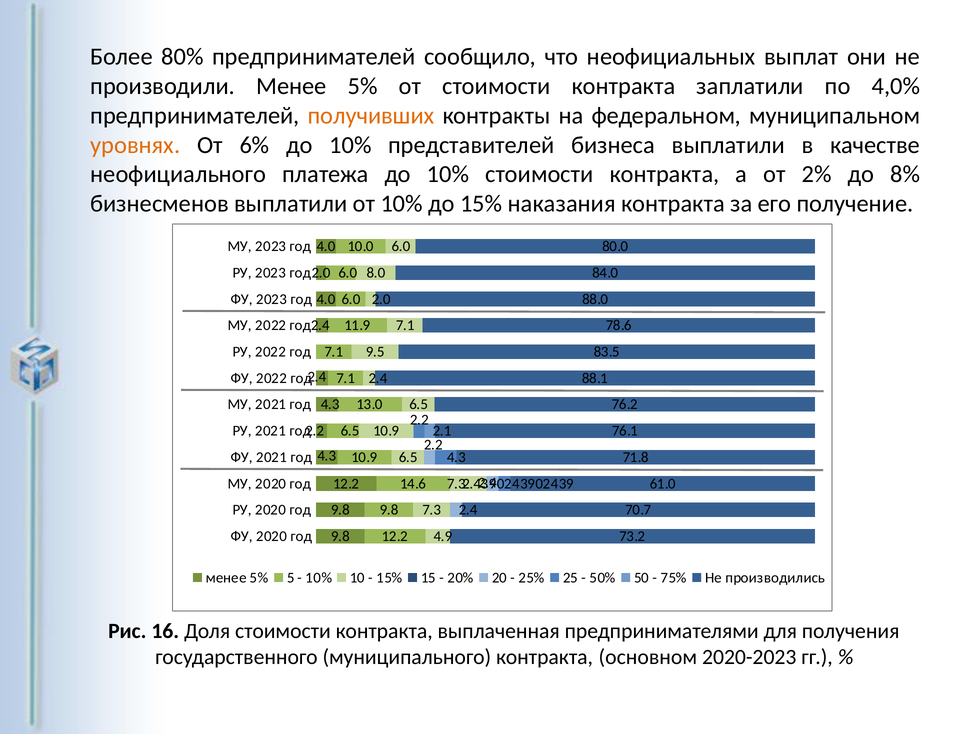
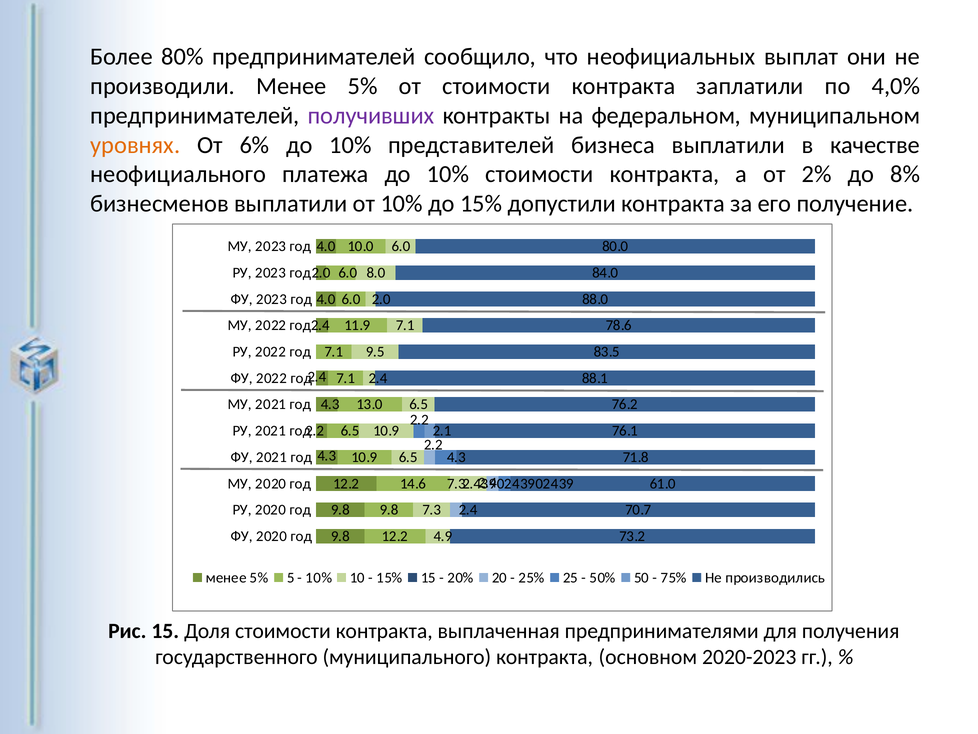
получивших colour: orange -> purple
наказания: наказания -> допустили
Рис 16: 16 -> 15
